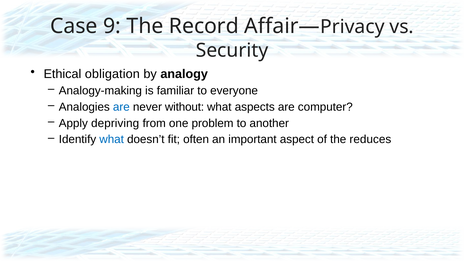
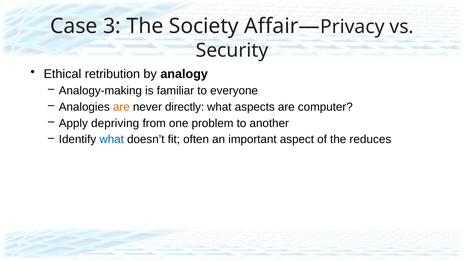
9: 9 -> 3
Record: Record -> Society
obligation: obligation -> retribution
are at (121, 107) colour: blue -> orange
without: without -> directly
